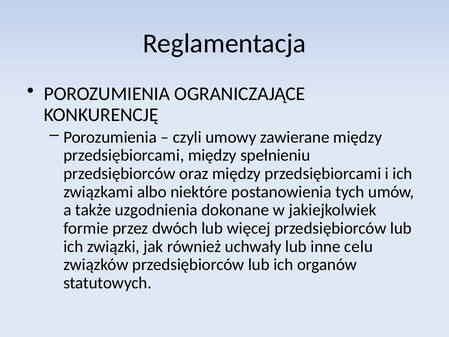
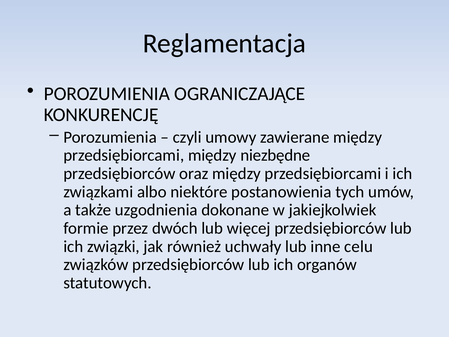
spełnieniu: spełnieniu -> niezbędne
